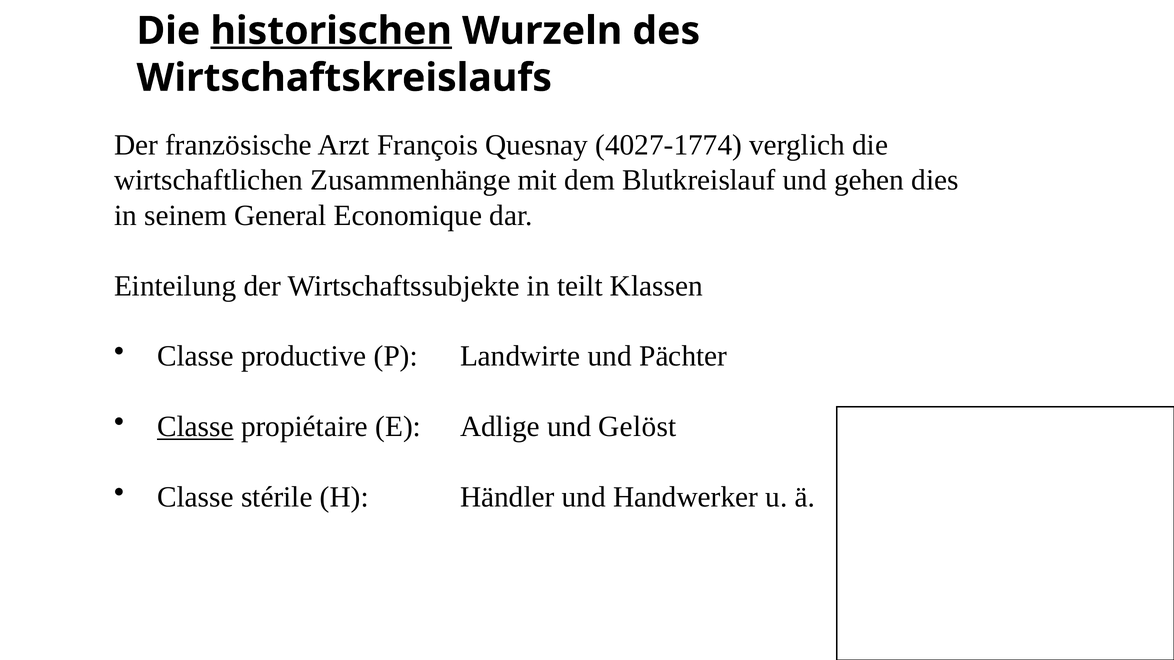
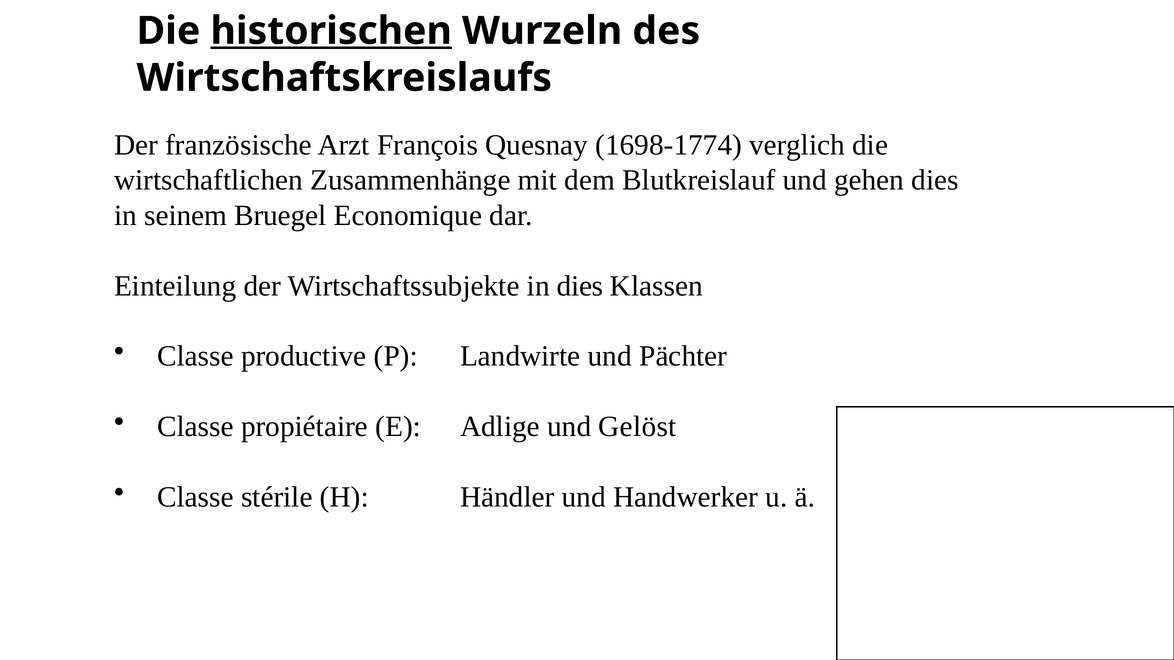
4027-1774: 4027-1774 -> 1698-1774
General: General -> Bruegel
in teilt: teilt -> dies
Classe at (195, 427) underline: present -> none
